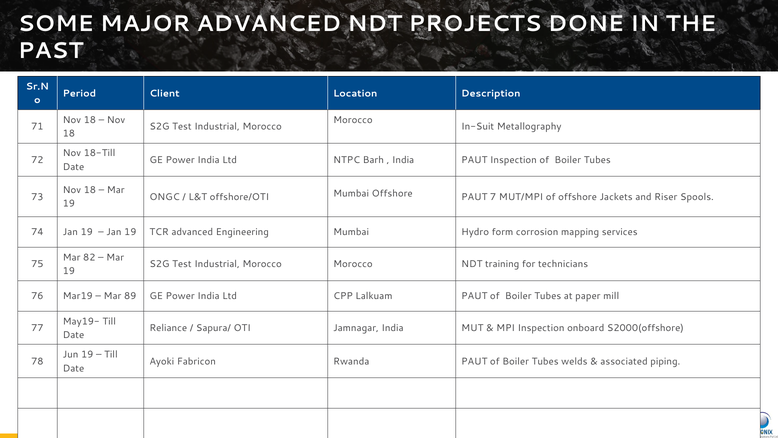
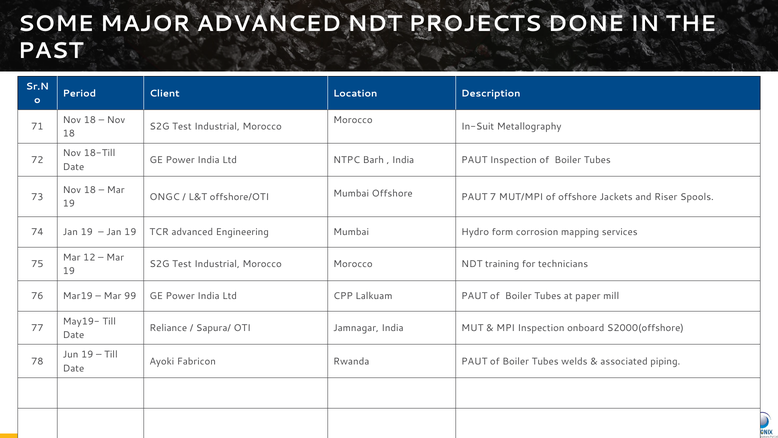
82: 82 -> 12
89: 89 -> 99
